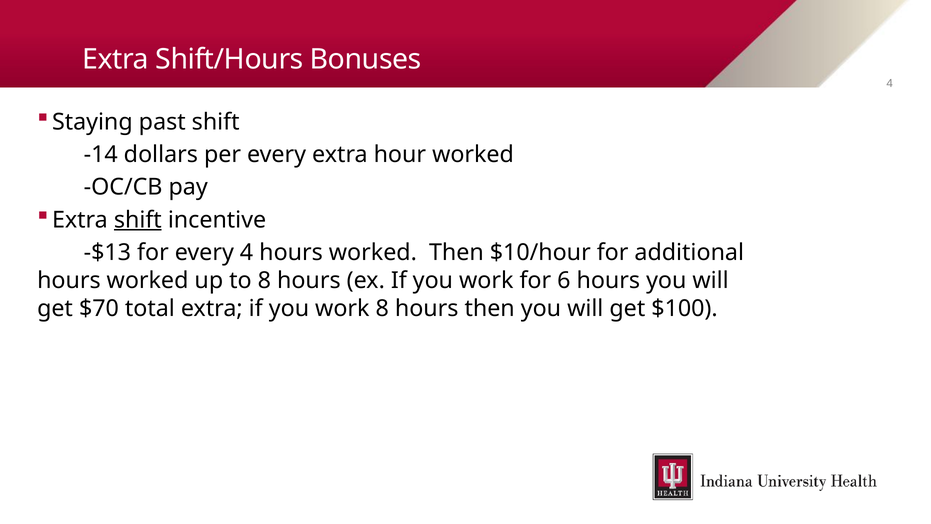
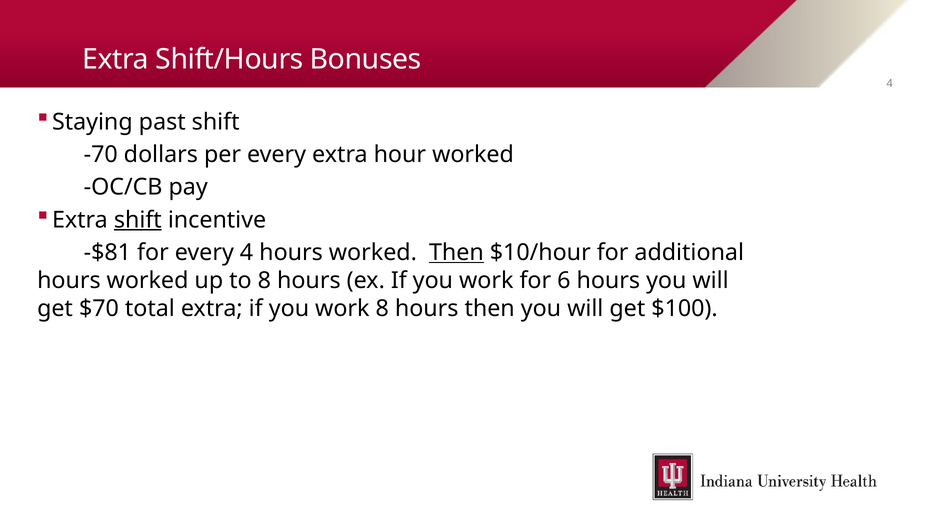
-14: -14 -> -70
-$13: -$13 -> -$81
Then at (456, 252) underline: none -> present
